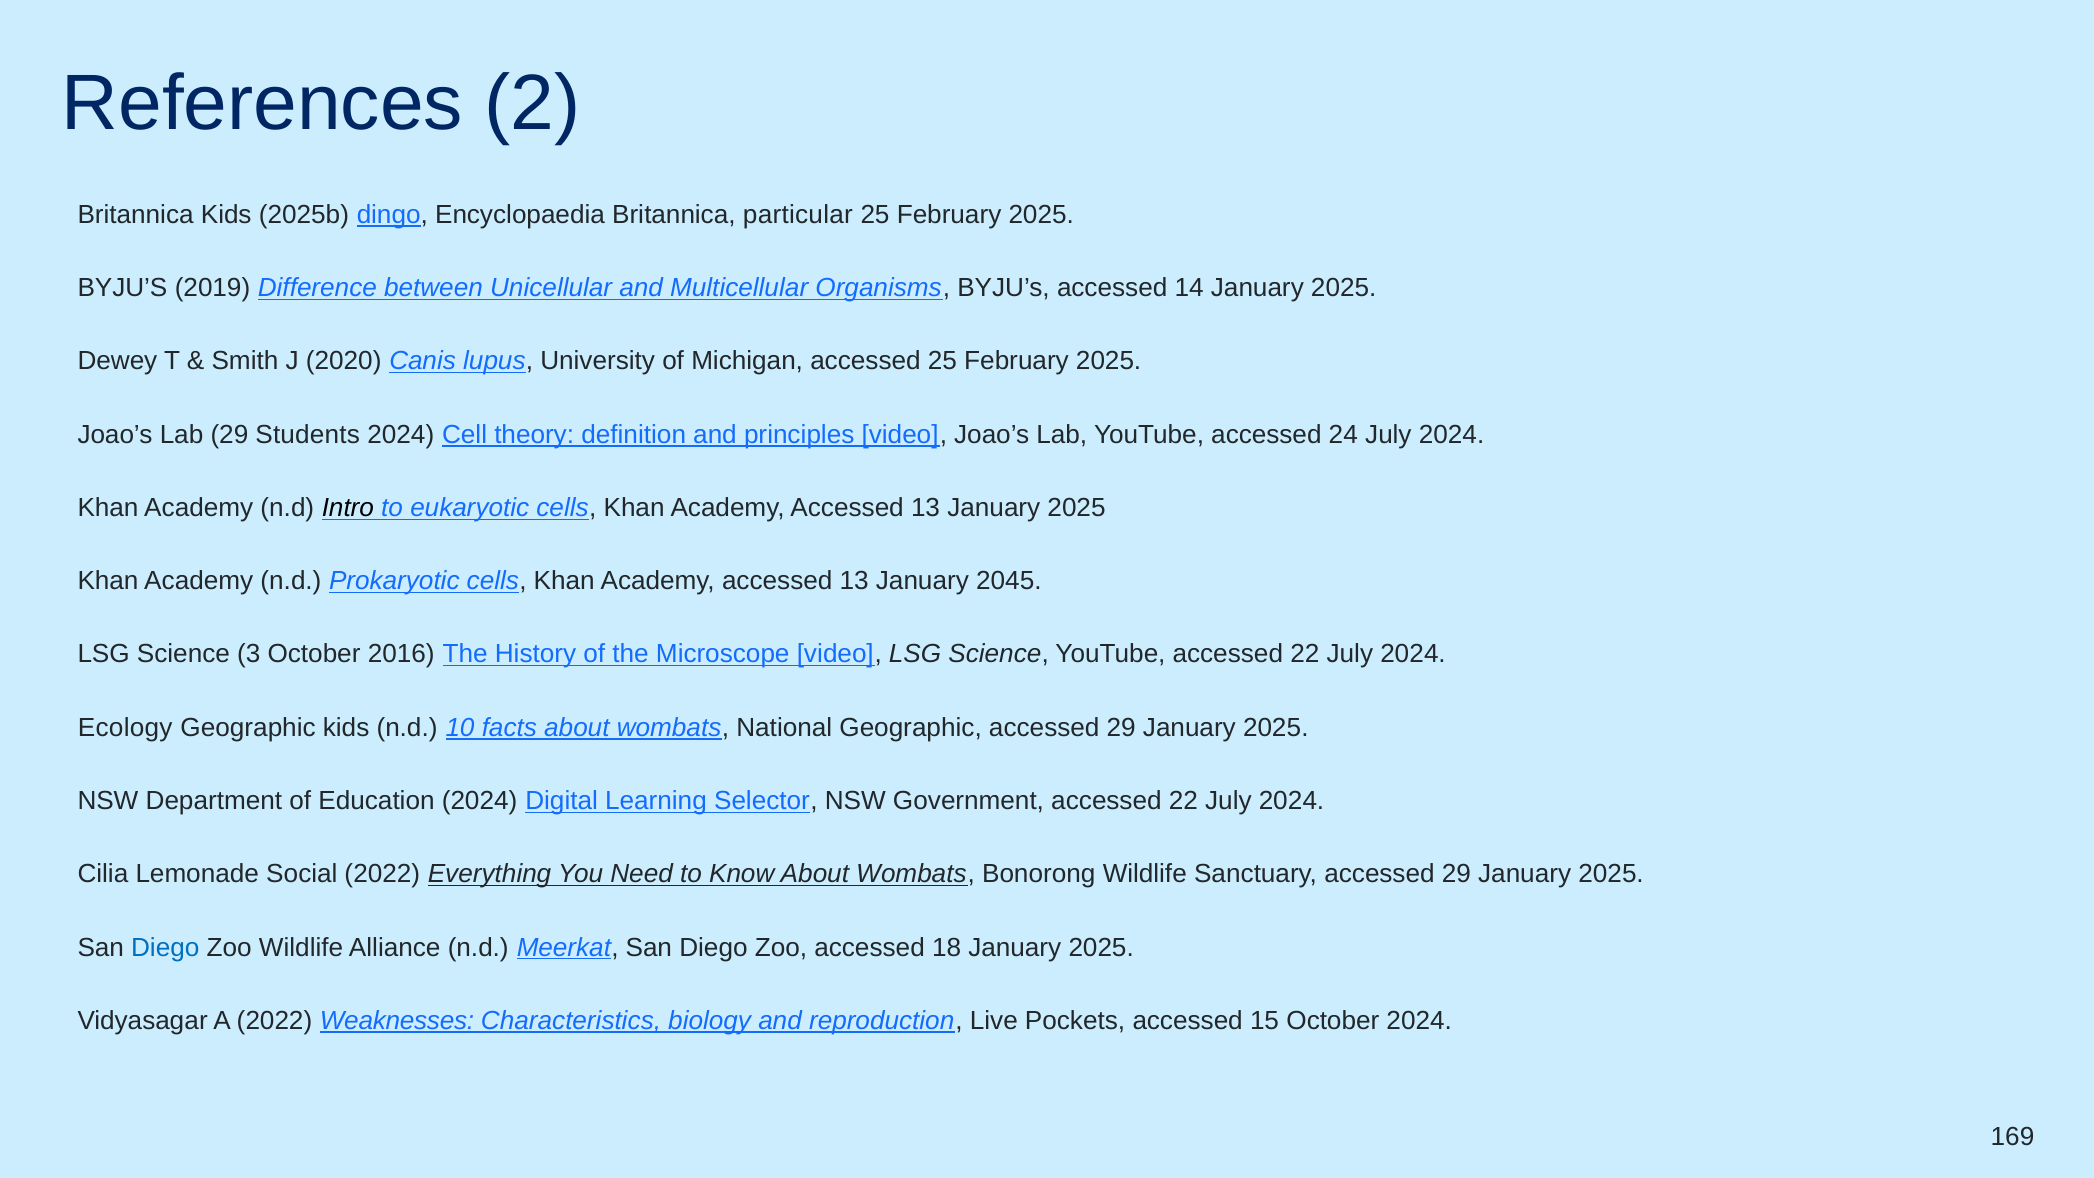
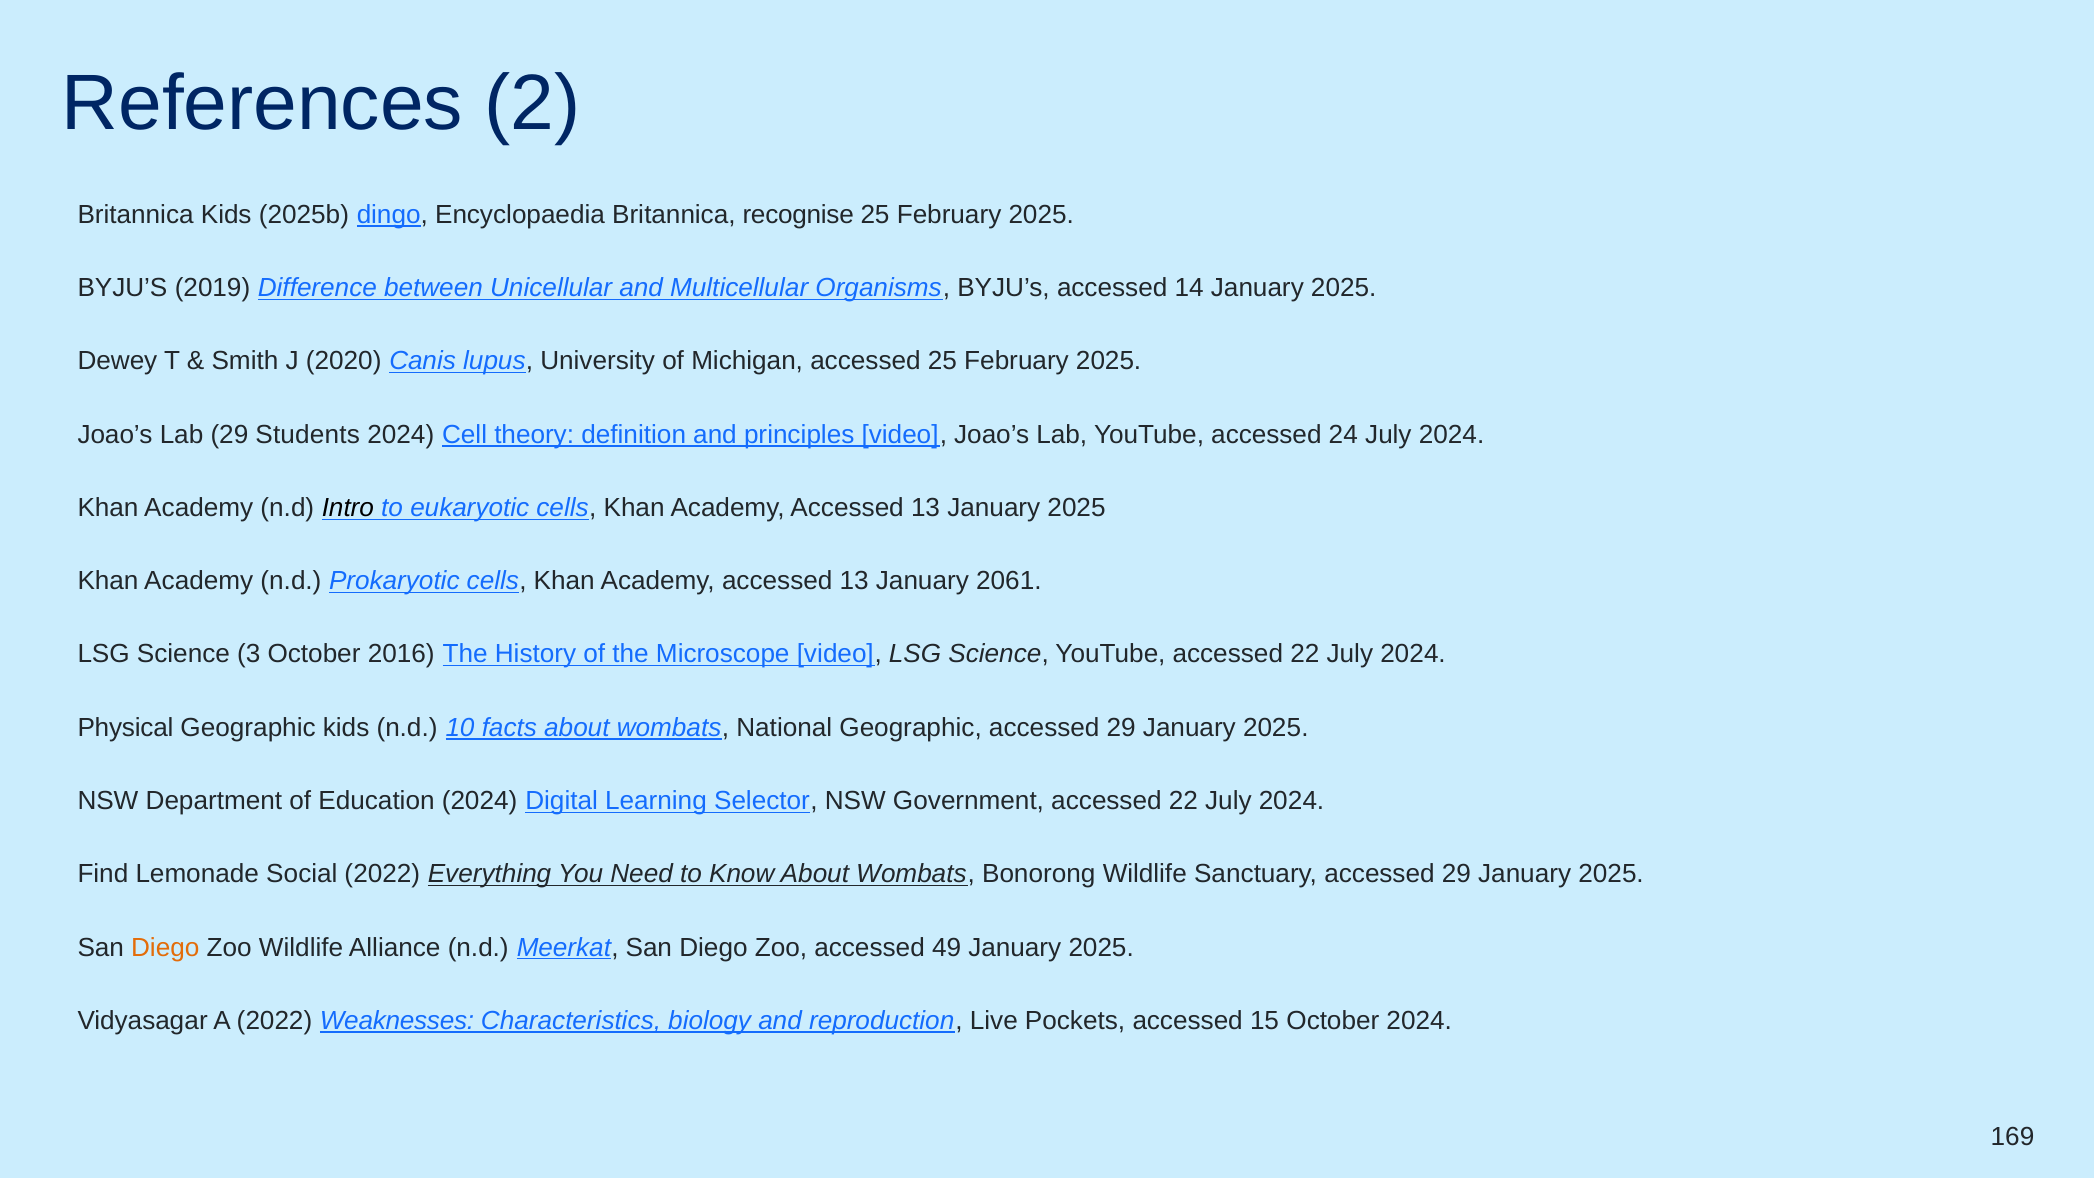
particular: particular -> recognise
2045: 2045 -> 2061
Ecology: Ecology -> Physical
Cilia: Cilia -> Find
Diego at (165, 947) colour: blue -> orange
18: 18 -> 49
